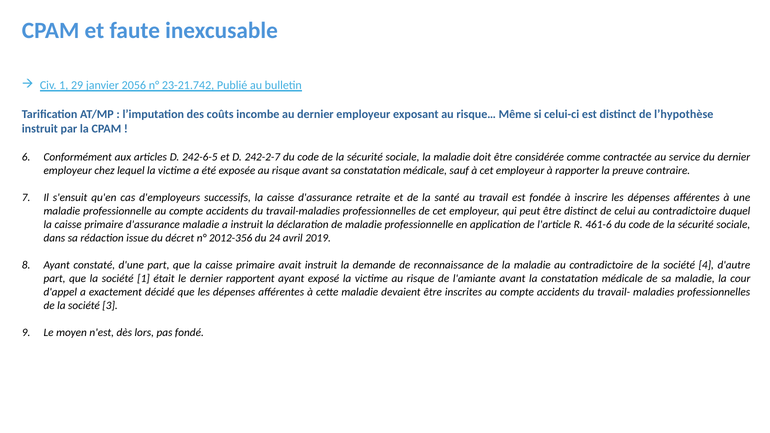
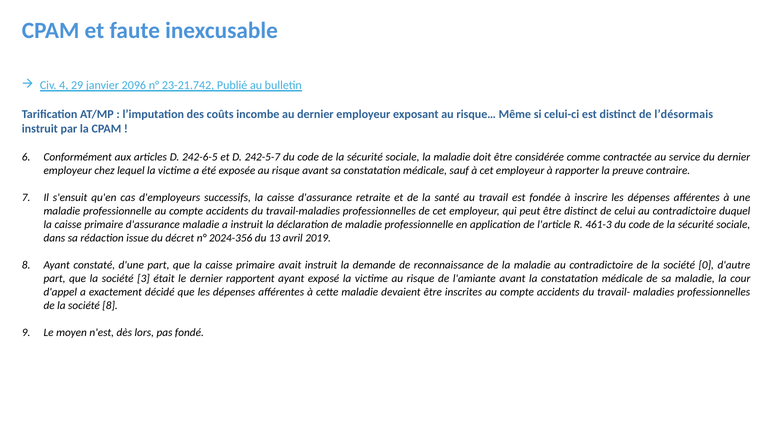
Civ 1: 1 -> 4
2056: 2056 -> 2096
l’hypothèse: l’hypothèse -> l’désormais
242-2-7: 242-2-7 -> 242-5-7
461-6: 461-6 -> 461-3
2012-356: 2012-356 -> 2024-356
24: 24 -> 13
4: 4 -> 0
société 1: 1 -> 3
société 3: 3 -> 8
